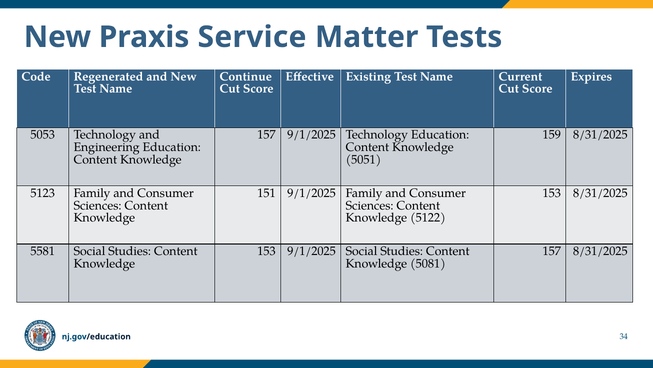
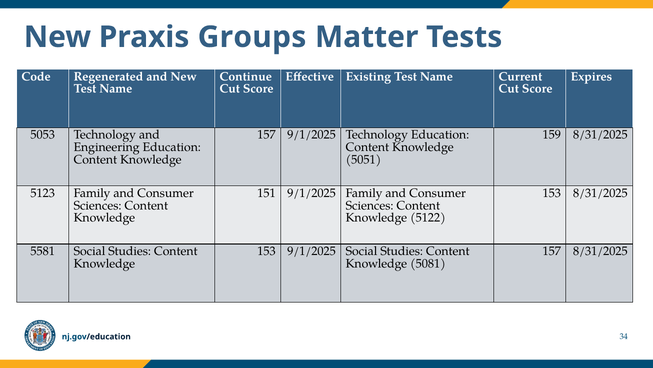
Service: Service -> Groups
